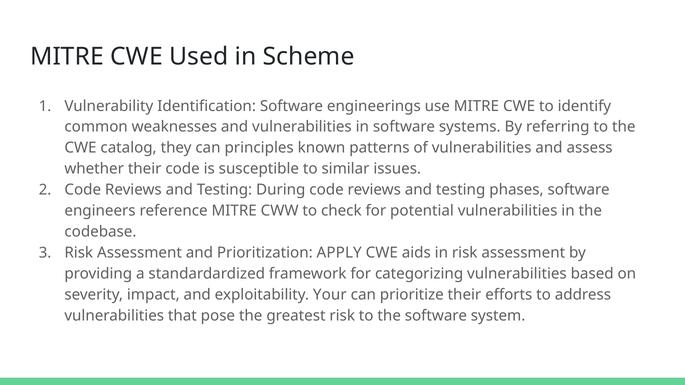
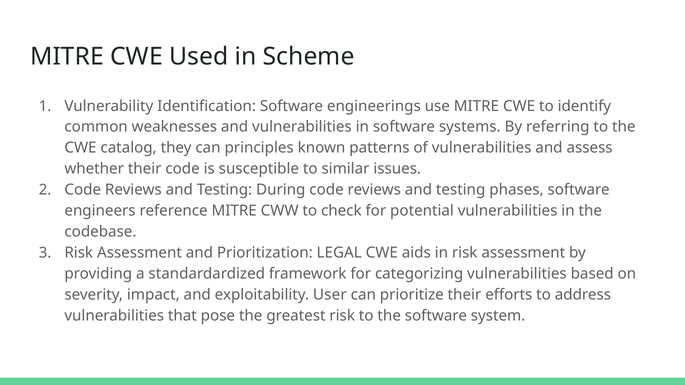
APPLY: APPLY -> LEGAL
Your: Your -> User
